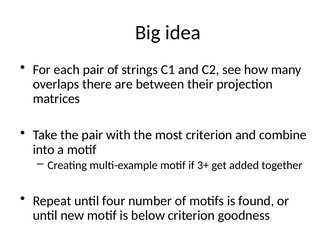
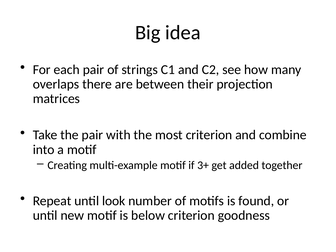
four: four -> look
